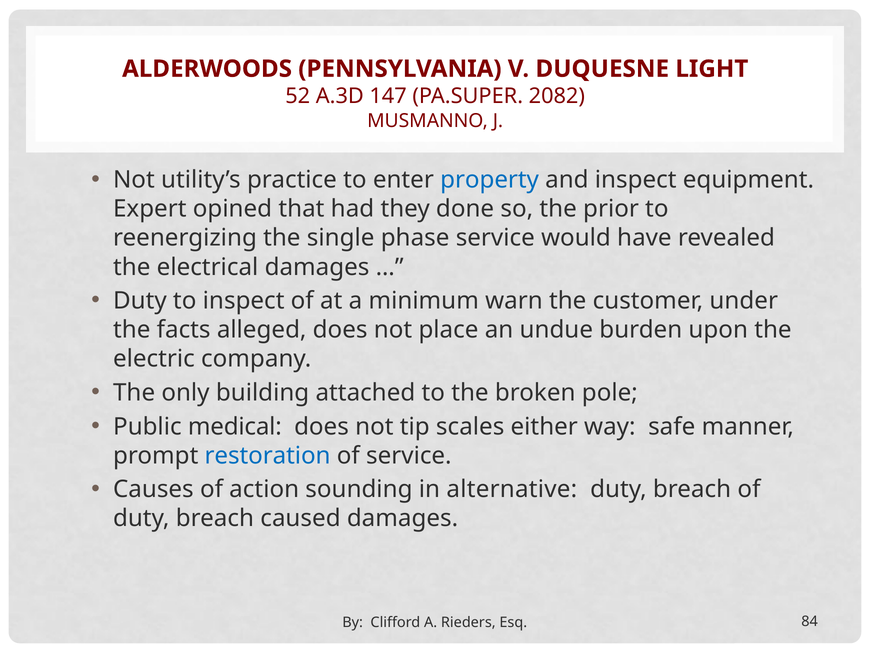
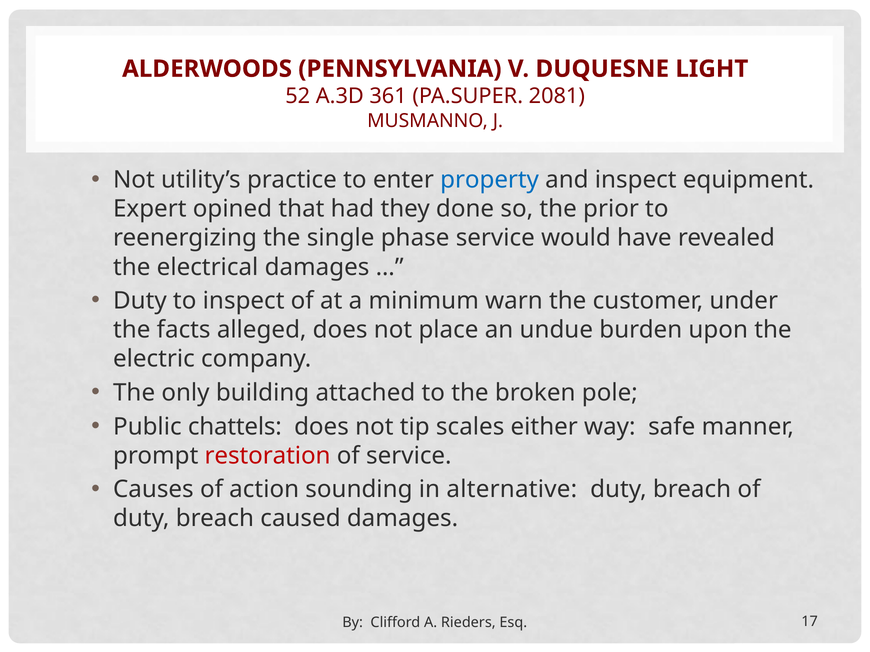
147: 147 -> 361
2082: 2082 -> 2081
medical: medical -> chattels
restoration colour: blue -> red
84: 84 -> 17
